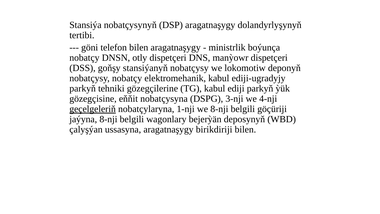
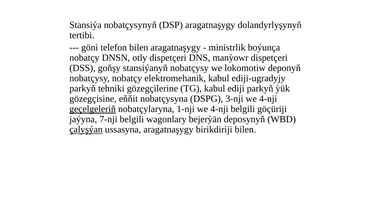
1-nji we 8-nji: 8-nji -> 4-nji
jaýyna 8-nji: 8-nji -> 7-nji
çalyşýan underline: none -> present
